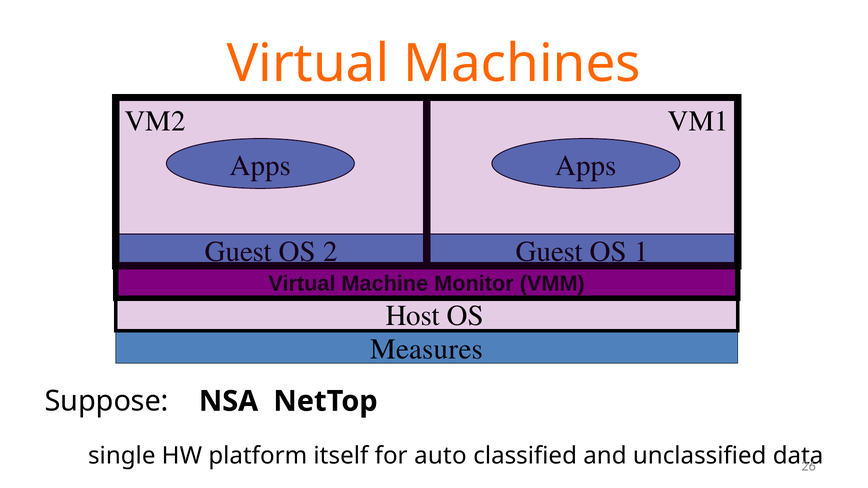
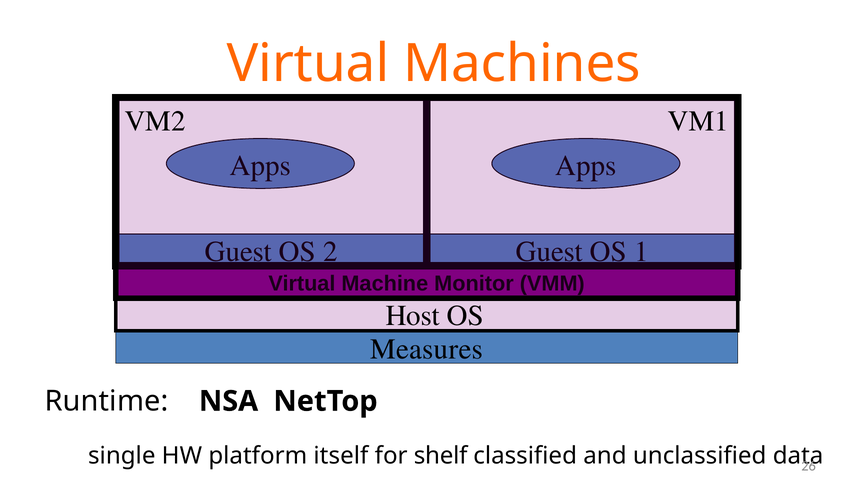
Suppose: Suppose -> Runtime
auto: auto -> shelf
